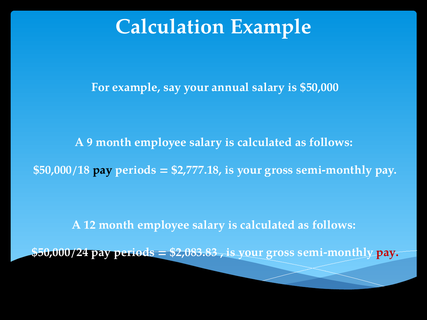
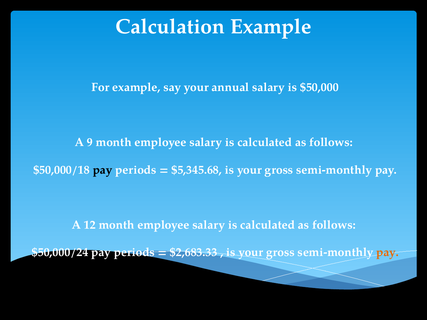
$2,777.18: $2,777.18 -> $5,345.68
$2,083.83: $2,083.83 -> $2,683.33
pay at (387, 253) colour: red -> orange
